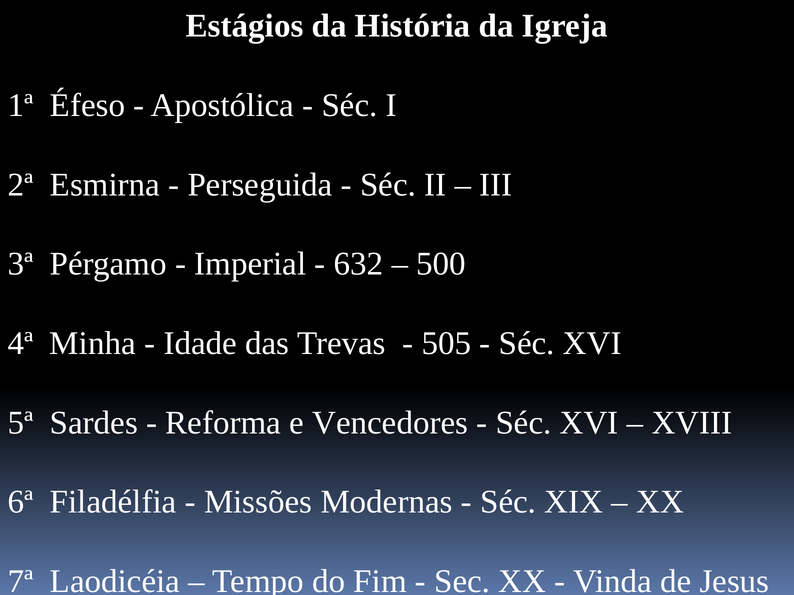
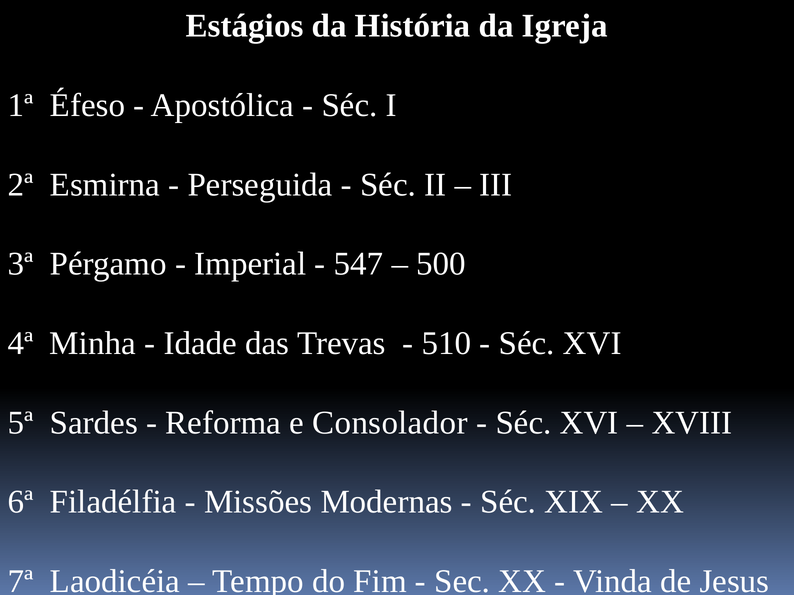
632: 632 -> 547
505: 505 -> 510
Vencedores: Vencedores -> Consolador
